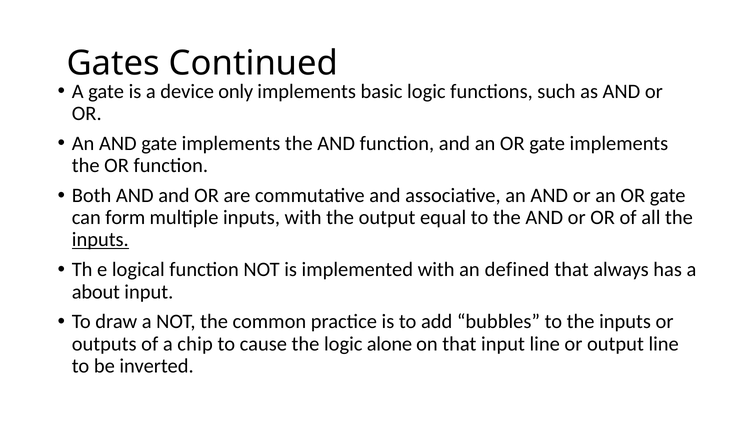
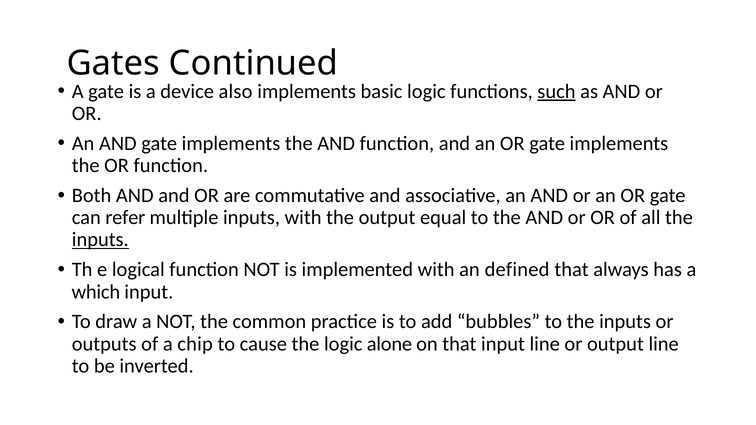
only: only -> also
such underline: none -> present
form: form -> refer
about: about -> which
